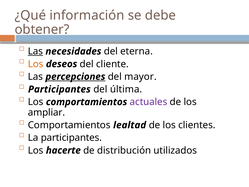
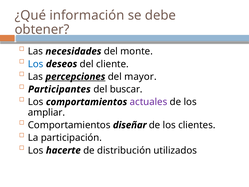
Las at (35, 51) underline: present -> none
eterna: eterna -> monte
Los at (36, 64) colour: orange -> blue
última: última -> buscar
lealtad: lealtad -> diseñar
La participantes: participantes -> participación
